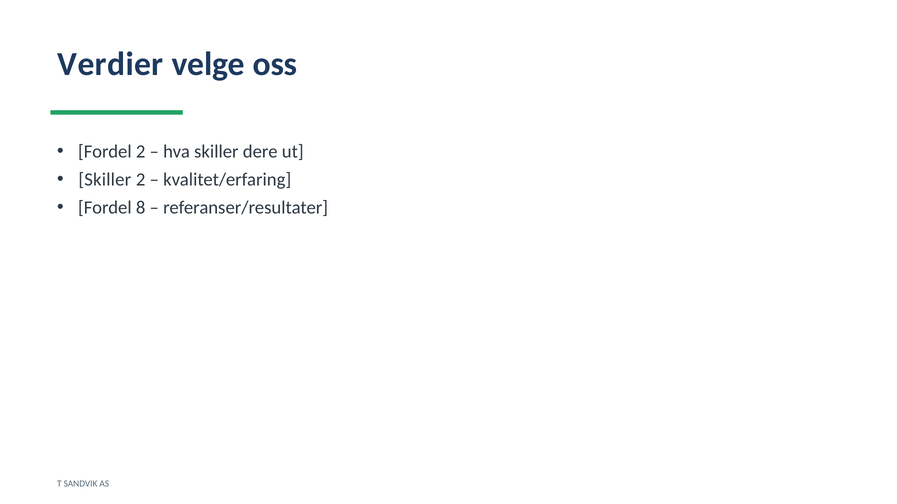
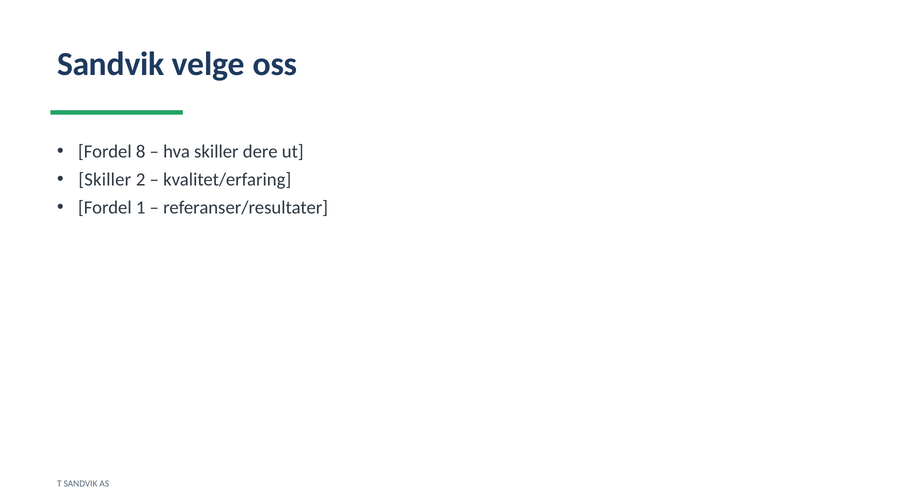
Verdier at (110, 64): Verdier -> Sandvik
Fordel 2: 2 -> 8
8: 8 -> 1
